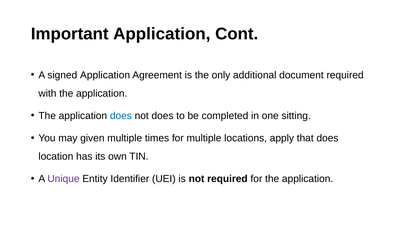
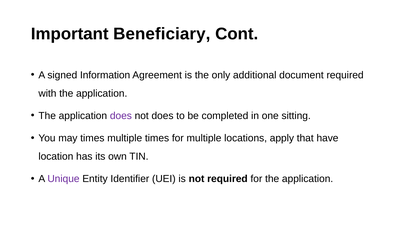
Important Application: Application -> Beneficiary
signed Application: Application -> Information
does at (121, 116) colour: blue -> purple
may given: given -> times
that does: does -> have
